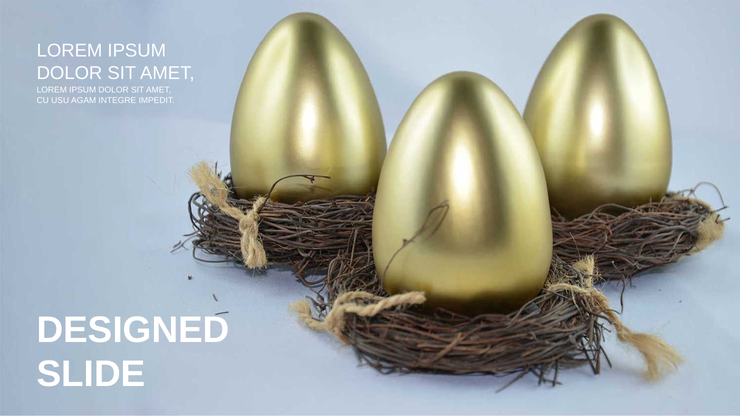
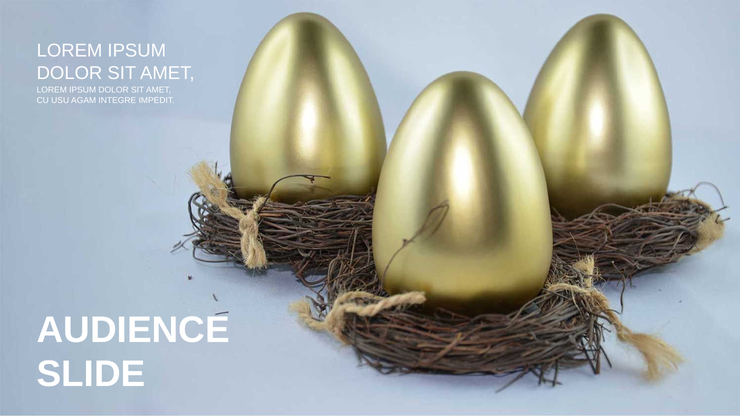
DESIGNED: DESIGNED -> AUDIENCE
